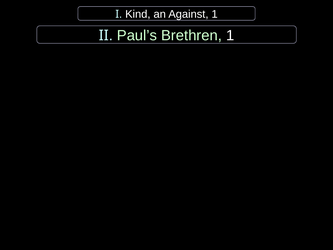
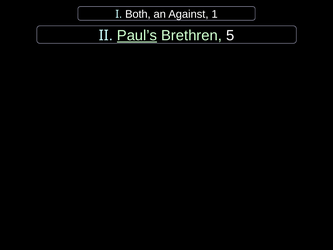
Kind: Kind -> Both
Paul’s underline: none -> present
Brethren 1: 1 -> 5
